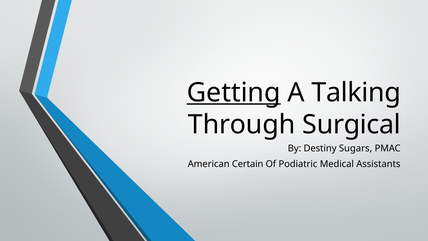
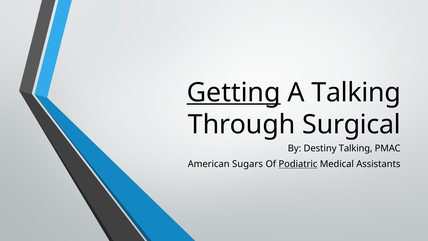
Destiny Sugars: Sugars -> Talking
Certain: Certain -> Sugars
Podiatric underline: none -> present
